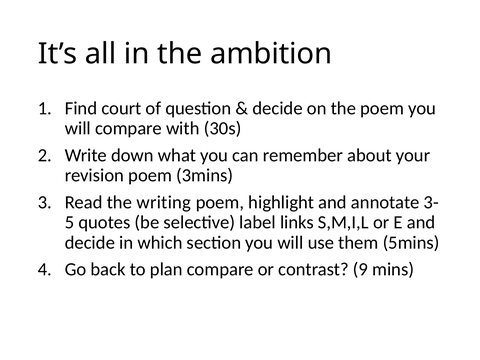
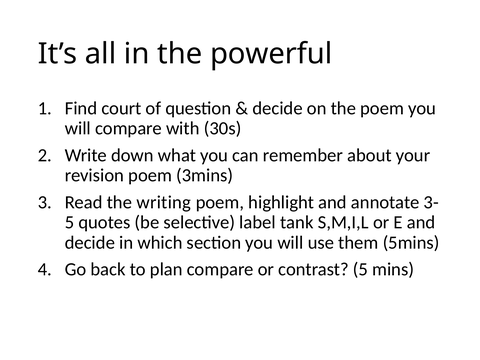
ambition: ambition -> powerful
links: links -> tank
contrast 9: 9 -> 5
